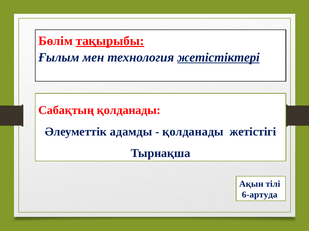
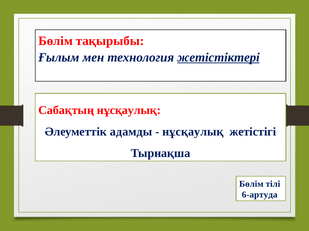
тақырыбы underline: present -> none
Сабақтың қолданады: қолданады -> нұсқаулық
қолданады at (193, 132): қолданады -> нұсқаулық
Ақын at (251, 184): Ақын -> Бөлім
